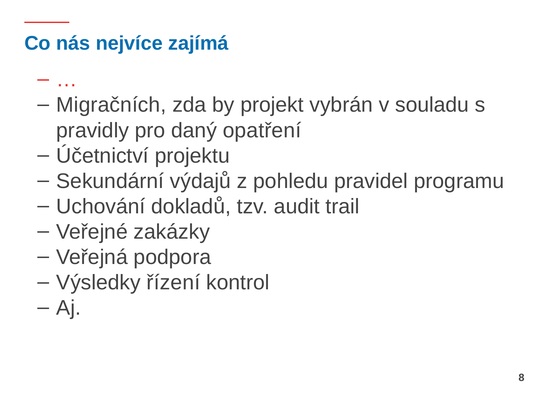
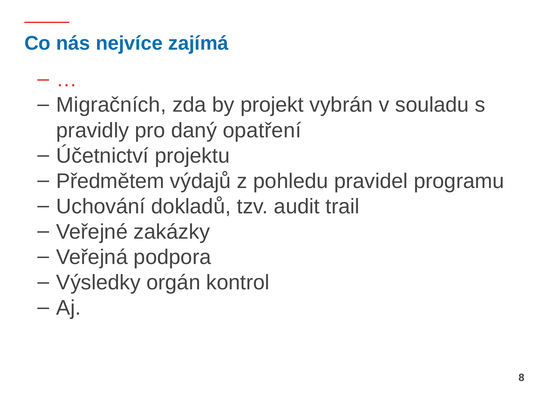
Sekundární: Sekundární -> Předmětem
řízení: řízení -> orgán
